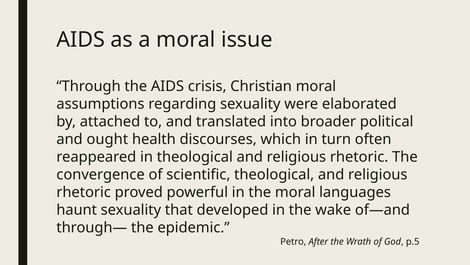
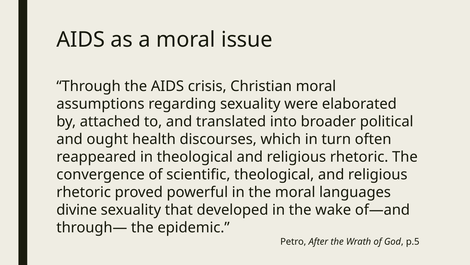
haunt: haunt -> divine
